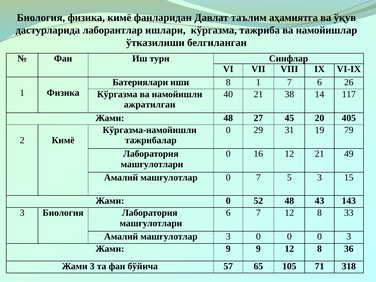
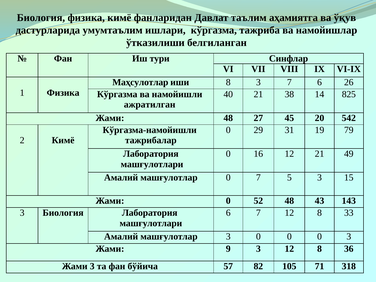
лаборантлар: лаборантлар -> умумтаълим
Батериялари: Батериялари -> Маҳсулотлар
8 1: 1 -> 3
117: 117 -> 825
405: 405 -> 542
9 9: 9 -> 3
65: 65 -> 82
